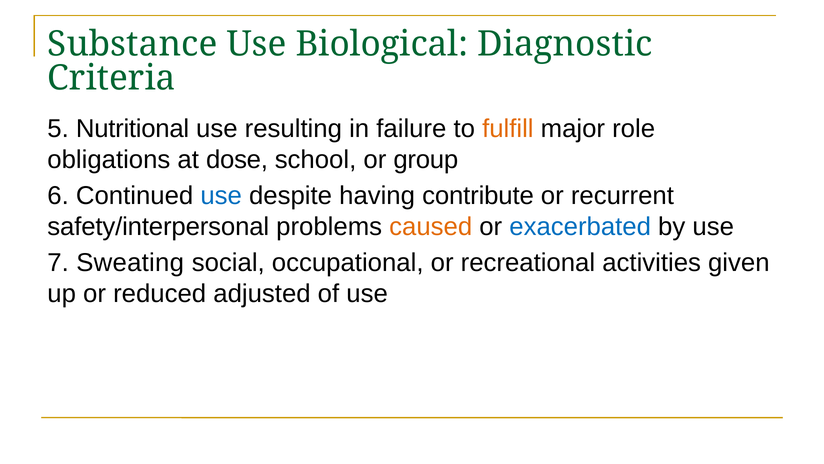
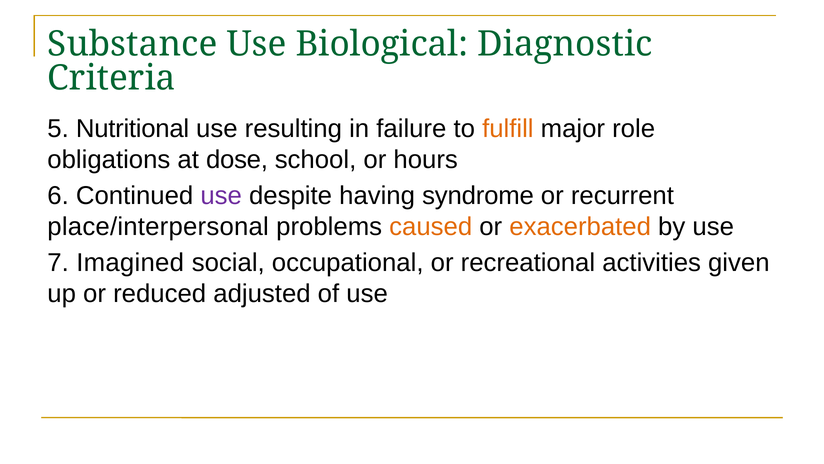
group: group -> hours
use at (221, 195) colour: blue -> purple
contribute: contribute -> syndrome
safety/interpersonal: safety/interpersonal -> place/interpersonal
exacerbated colour: blue -> orange
Sweating: Sweating -> Imagined
